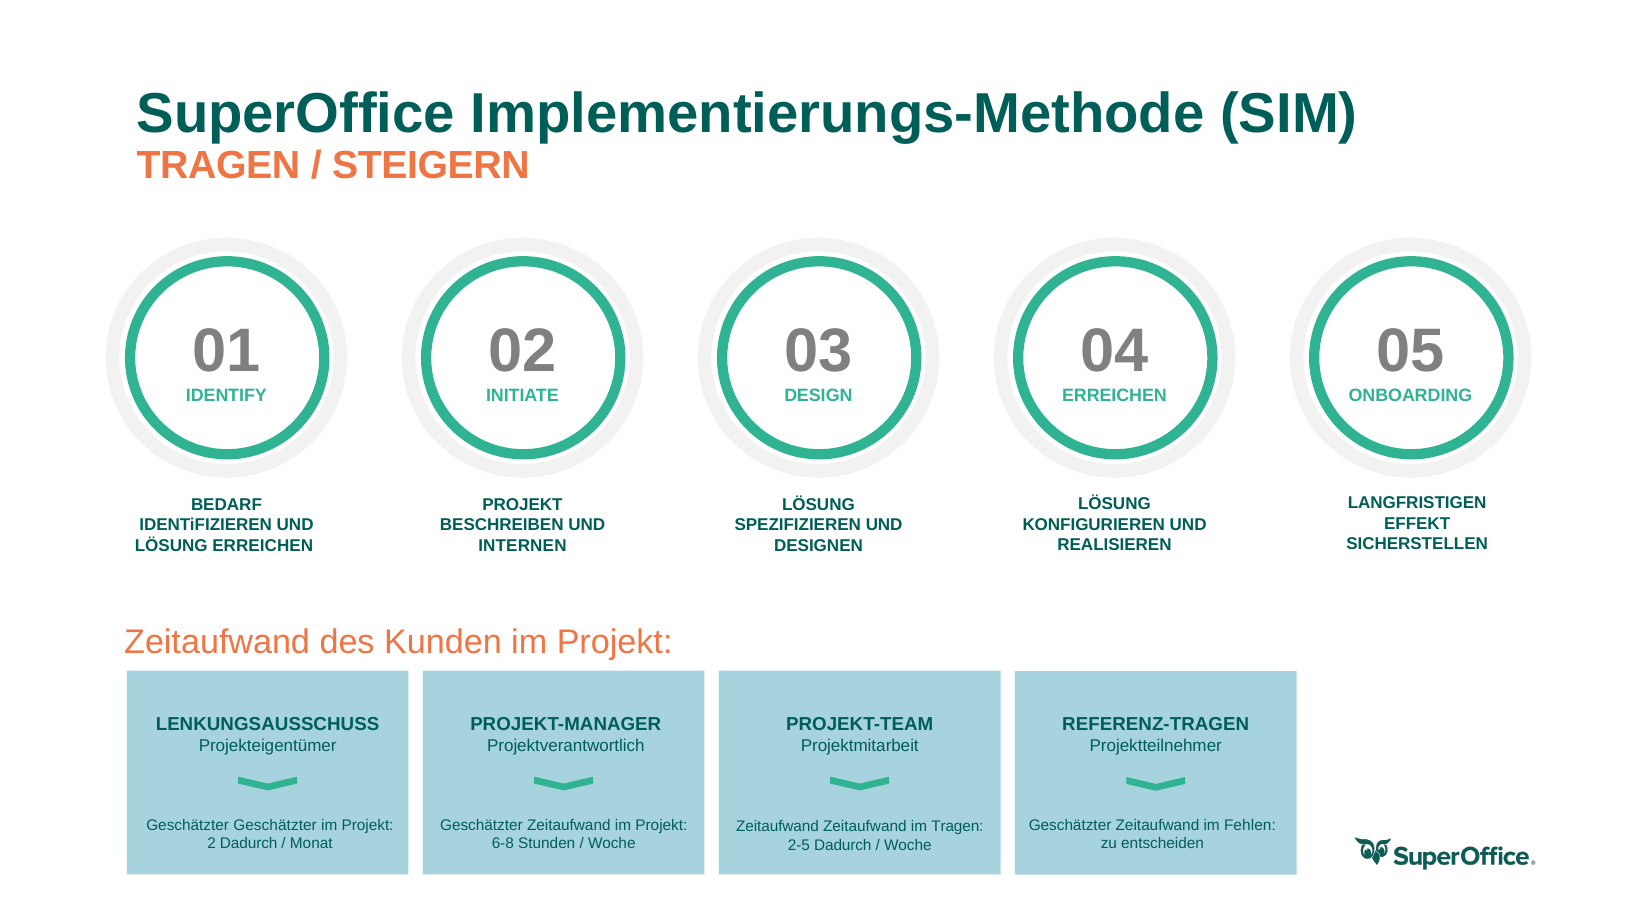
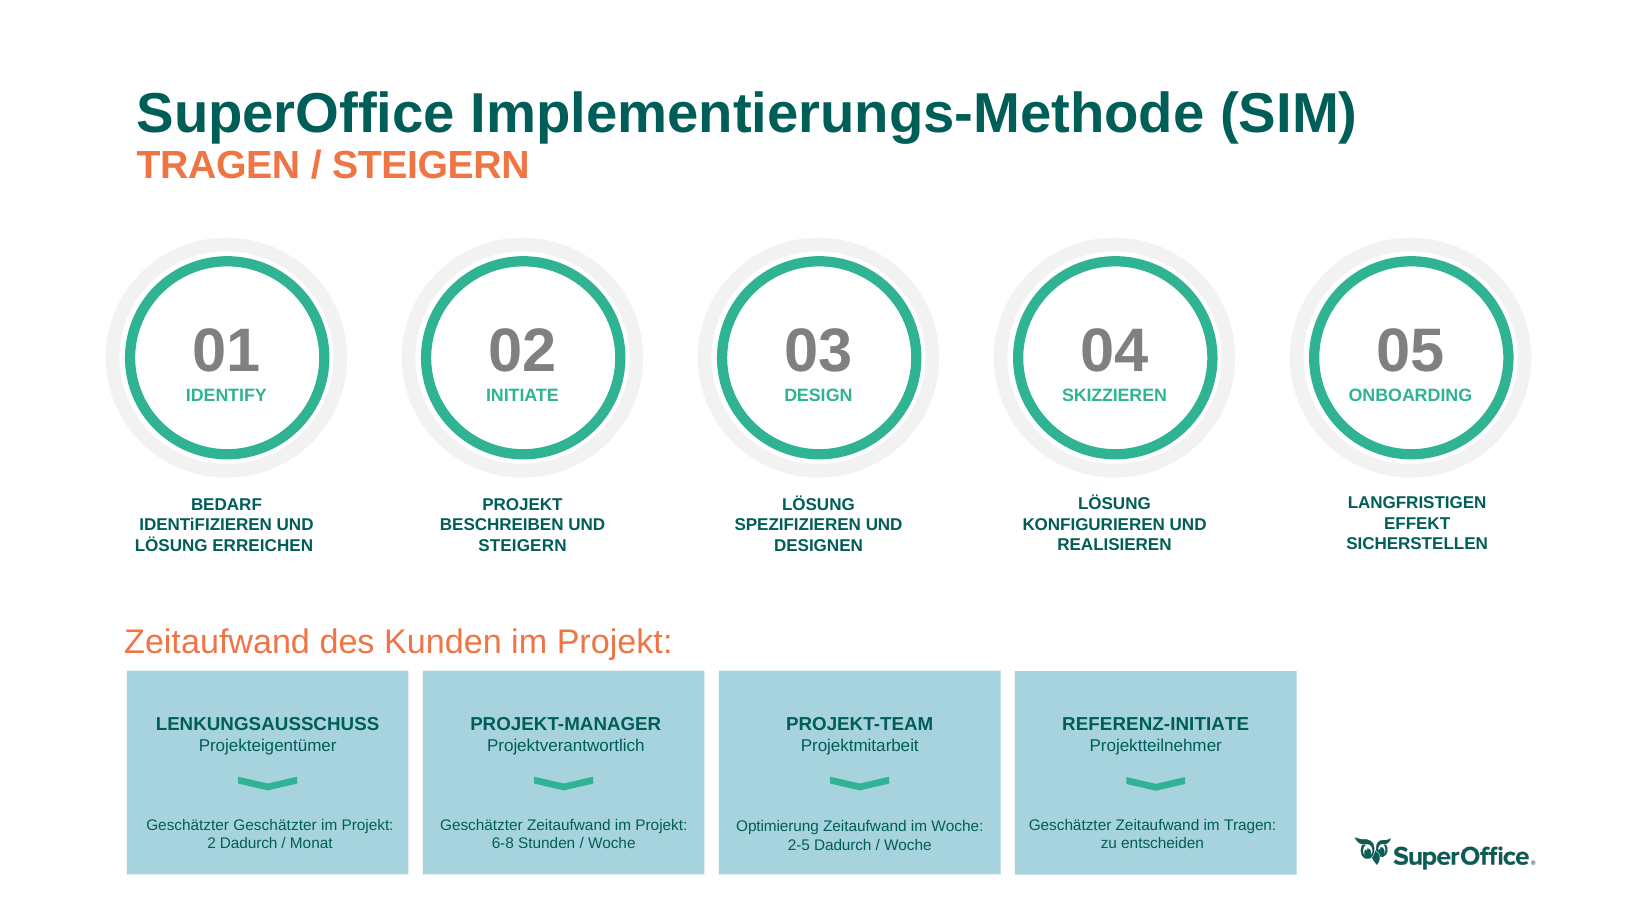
ERREICHEN at (1114, 396): ERREICHEN -> SKIZZIEREN
INTERNEN at (522, 545): INTERNEN -> STEIGERN
REFERENZ-TRAGEN: REFERENZ-TRAGEN -> REFERENZ-INITIATE
im Fehlen: Fehlen -> Tragen
Zeitaufwand at (778, 827): Zeitaufwand -> Optimierung
im Tragen: Tragen -> Woche
